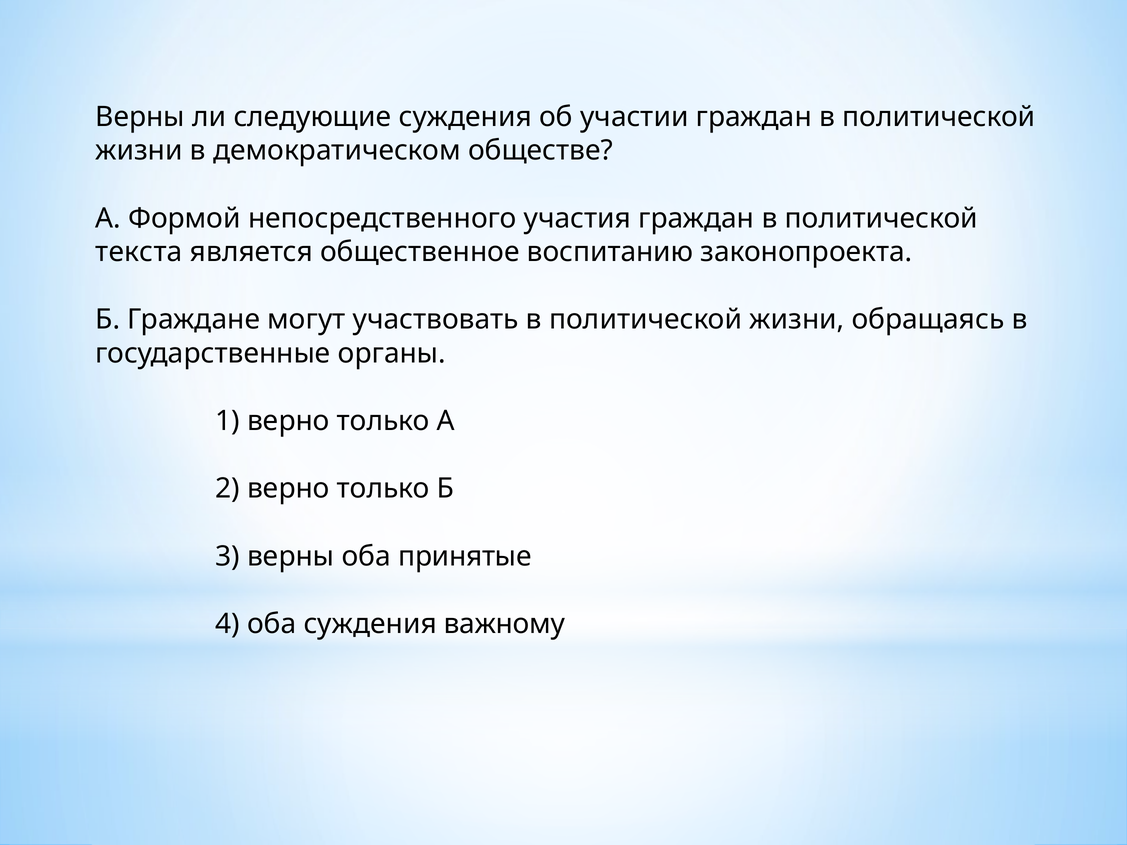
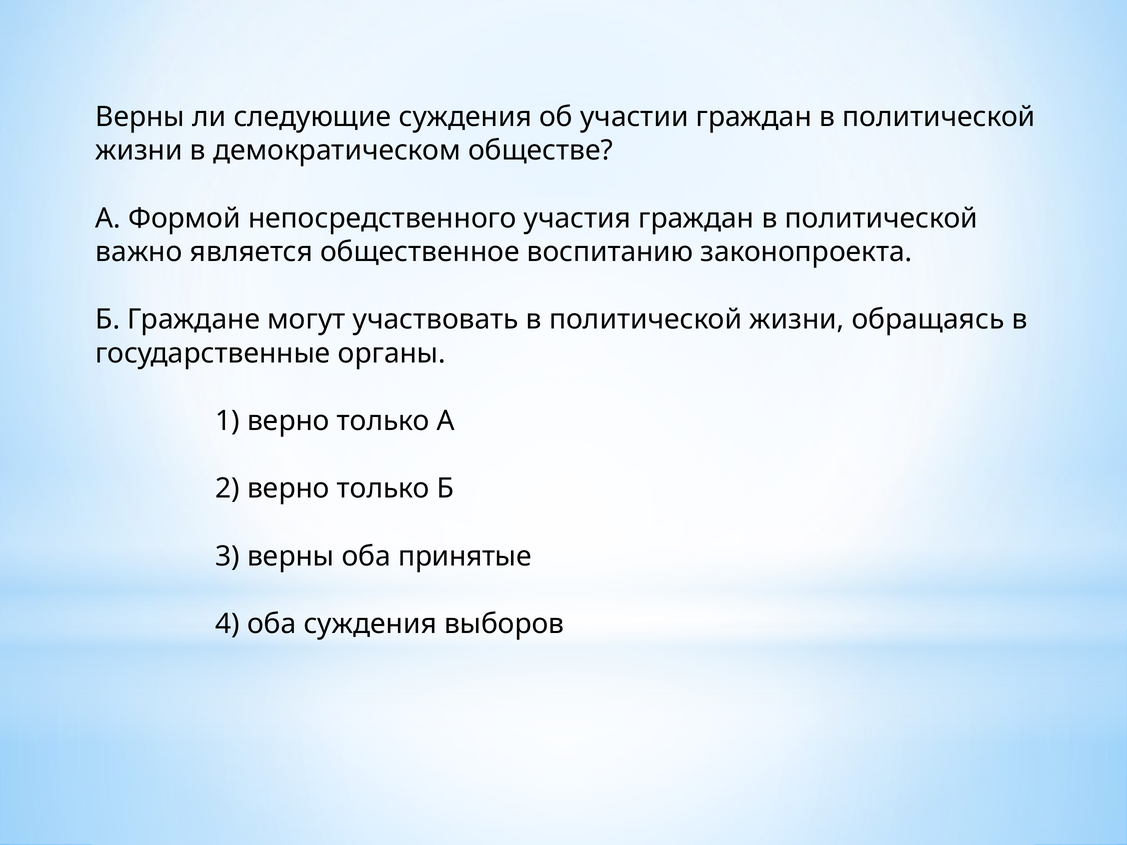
текста: текста -> важно
важному: важному -> выборов
